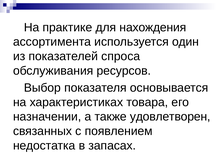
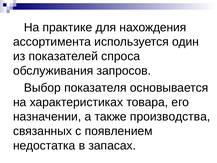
ресурсов: ресурсов -> запросов
удовлетворен: удовлетворен -> производства
